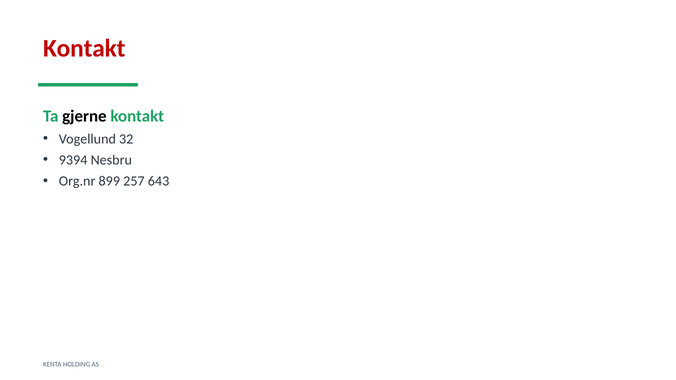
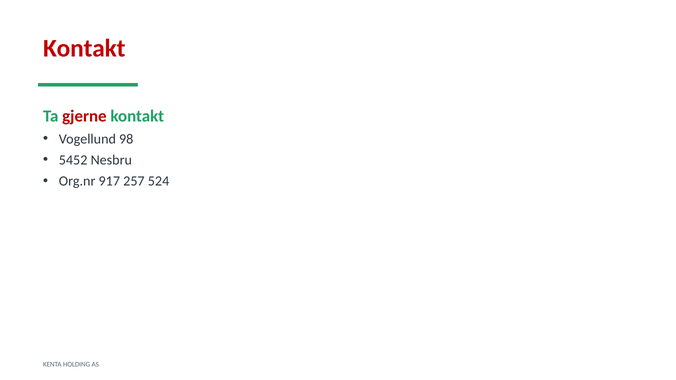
gjerne colour: black -> red
32: 32 -> 98
9394: 9394 -> 5452
899: 899 -> 917
643: 643 -> 524
